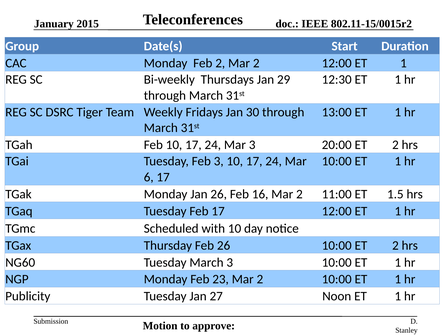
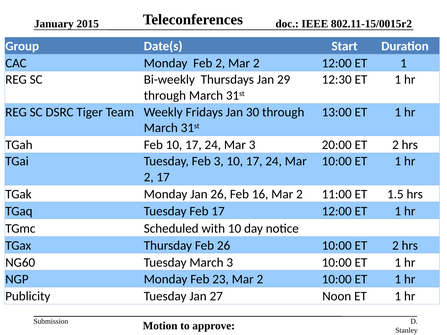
6 at (149, 177): 6 -> 2
